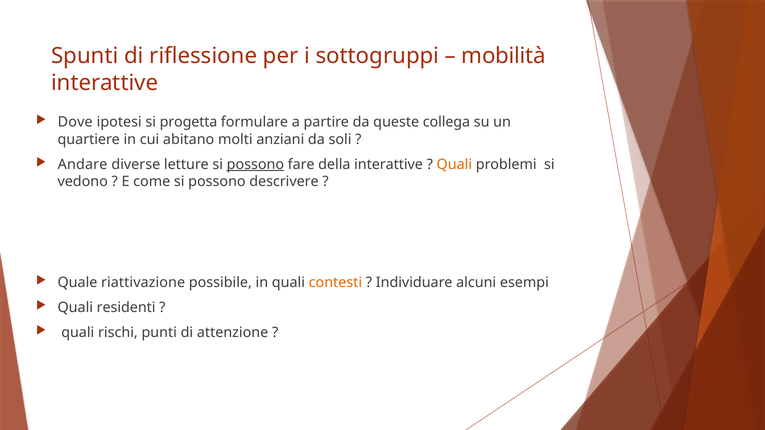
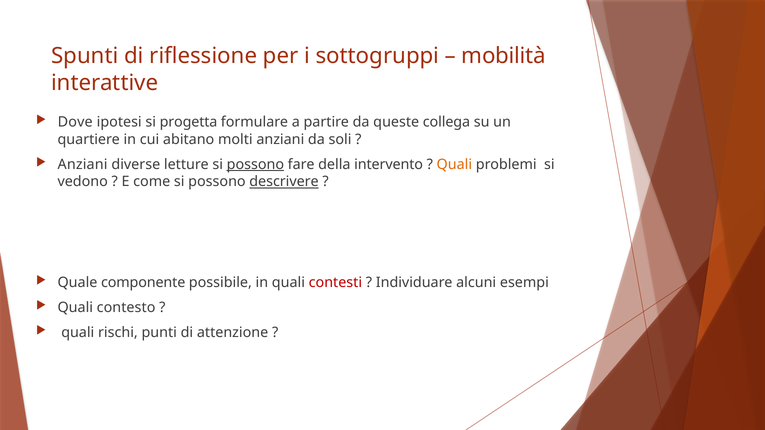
Andare at (83, 165): Andare -> Anziani
della interattive: interattive -> intervento
descrivere underline: none -> present
riattivazione: riattivazione -> componente
contesti colour: orange -> red
residenti: residenti -> contesto
